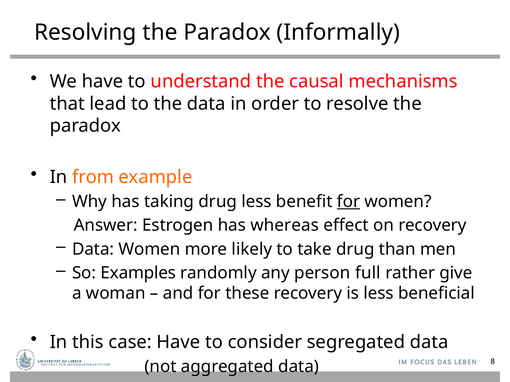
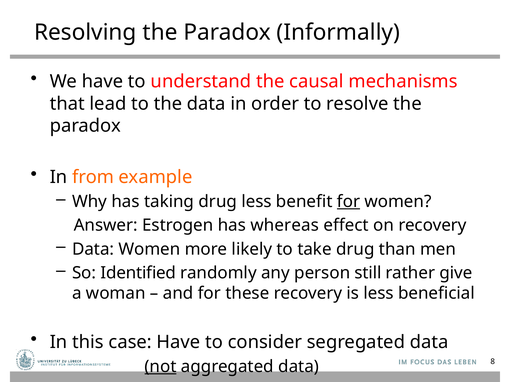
Examples: Examples -> Identified
full: full -> still
not underline: none -> present
